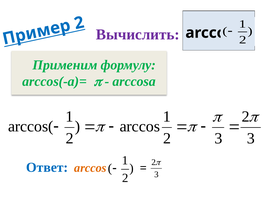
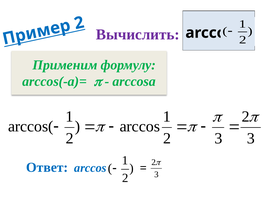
arccos at (90, 168) colour: orange -> blue
